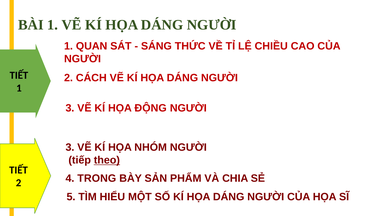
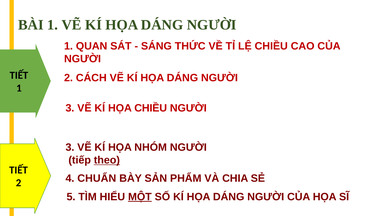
HỌA ĐỘNG: ĐỘNG -> CHIỀU
TRONG: TRONG -> CHUẨN
MỘT underline: none -> present
